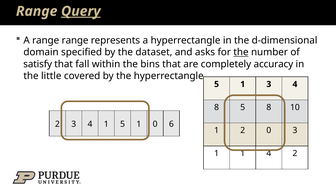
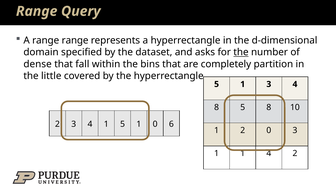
Query underline: present -> none
satisfy: satisfy -> dense
accuracy: accuracy -> partition
